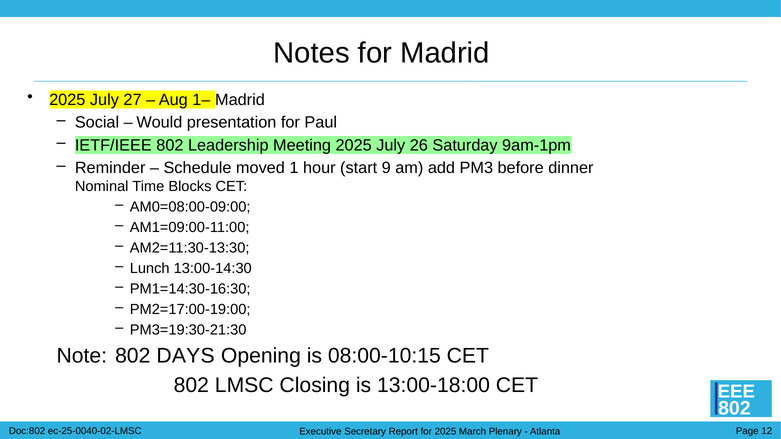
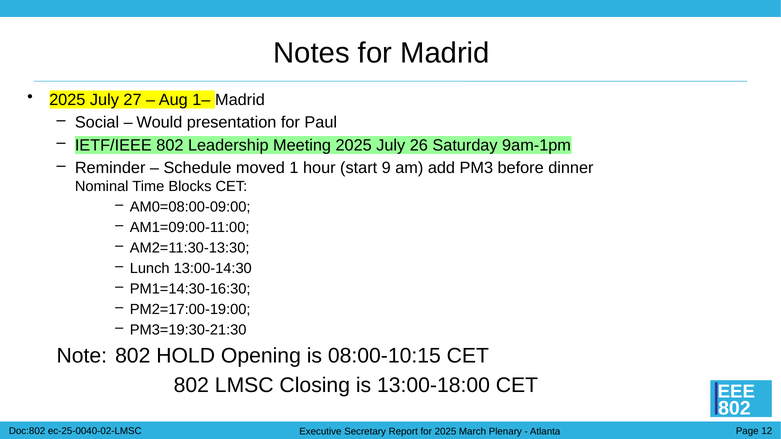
DAYS: DAYS -> HOLD
